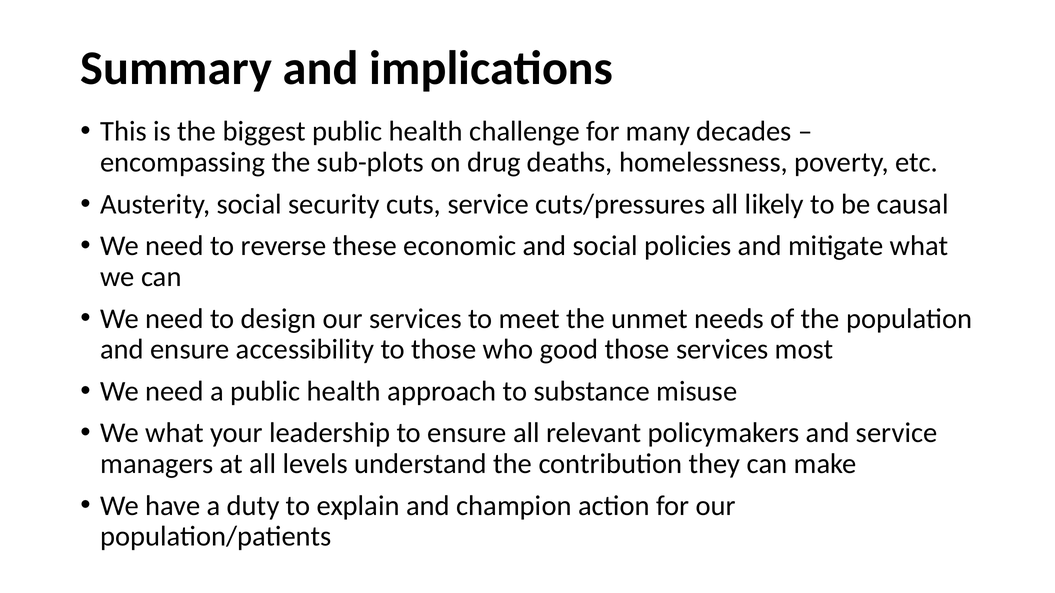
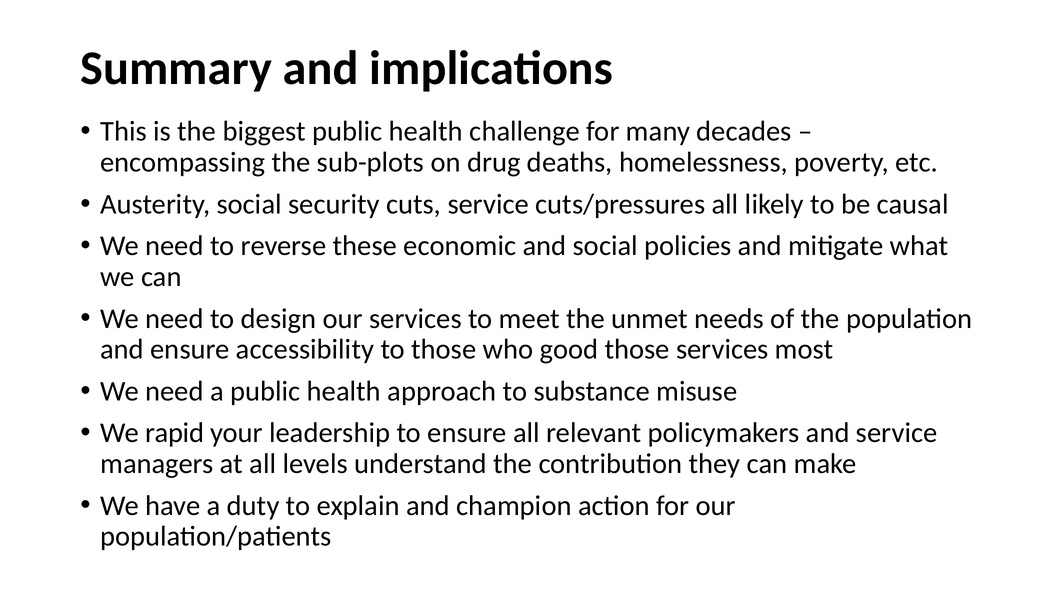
We what: what -> rapid
